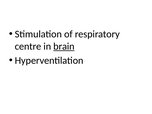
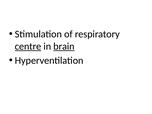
centre underline: none -> present
